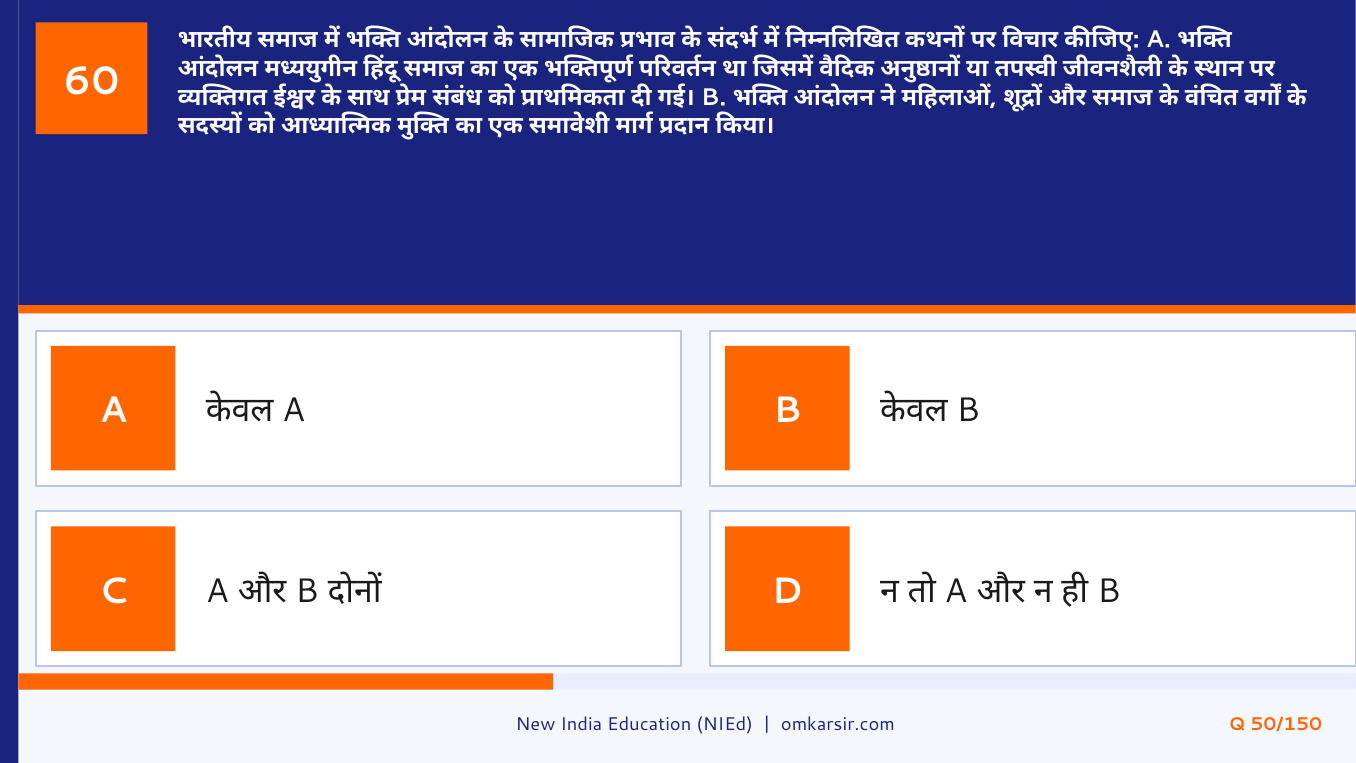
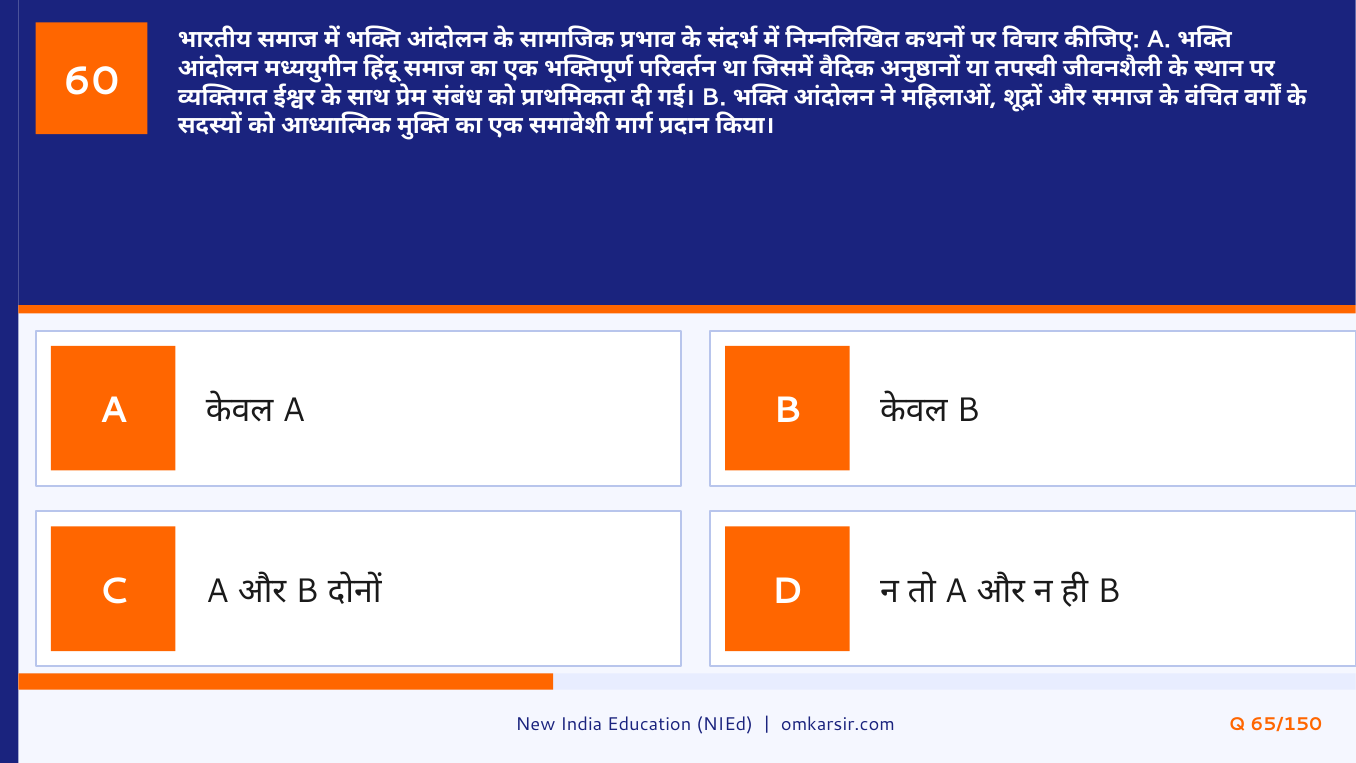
50/150: 50/150 -> 65/150
